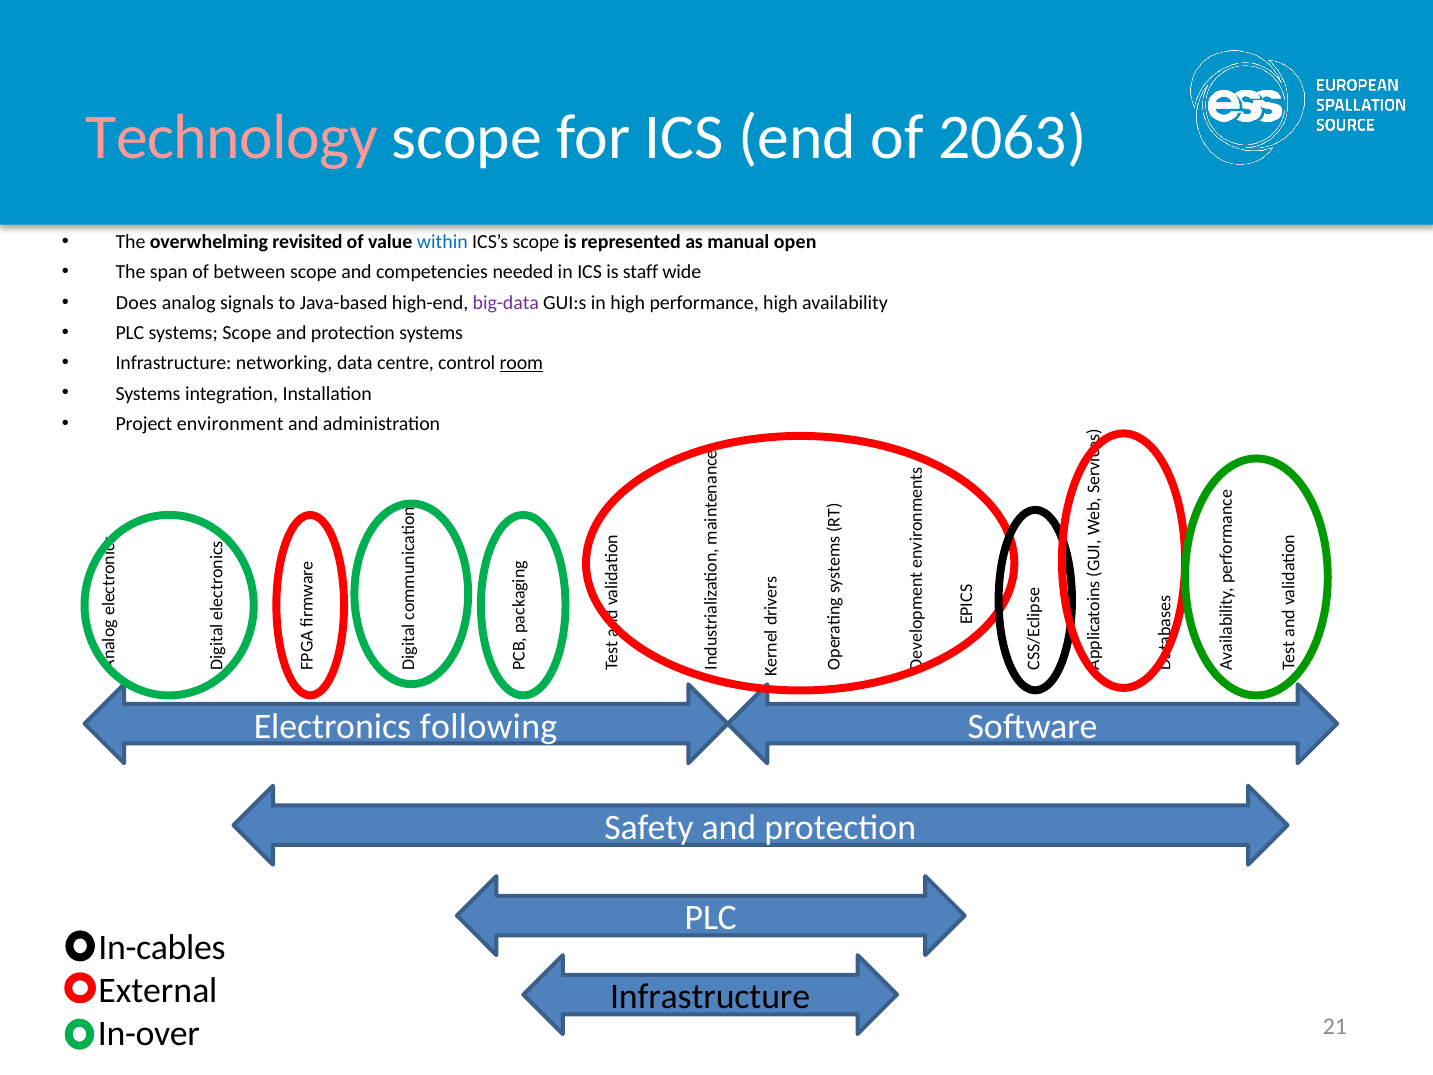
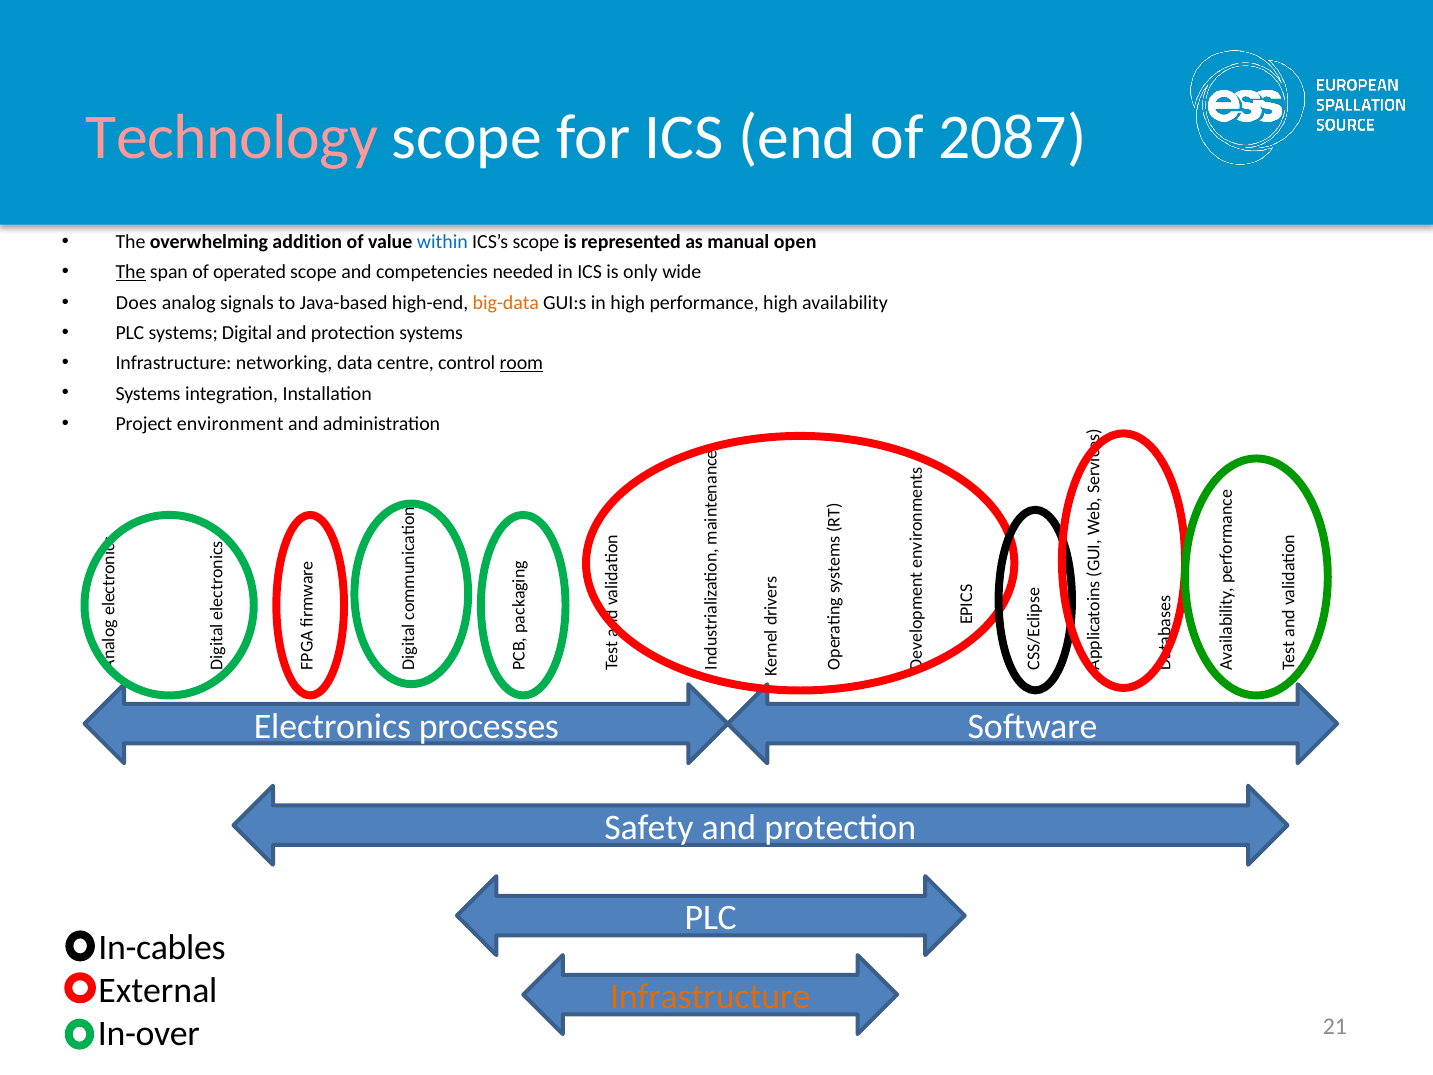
2063: 2063 -> 2087
revisited: revisited -> addition
The at (131, 272) underline: none -> present
between: between -> operated
staff: staff -> only
big-data colour: purple -> orange
systems Scope: Scope -> Digital
following: following -> processes
Infrastructure at (710, 997) colour: black -> orange
